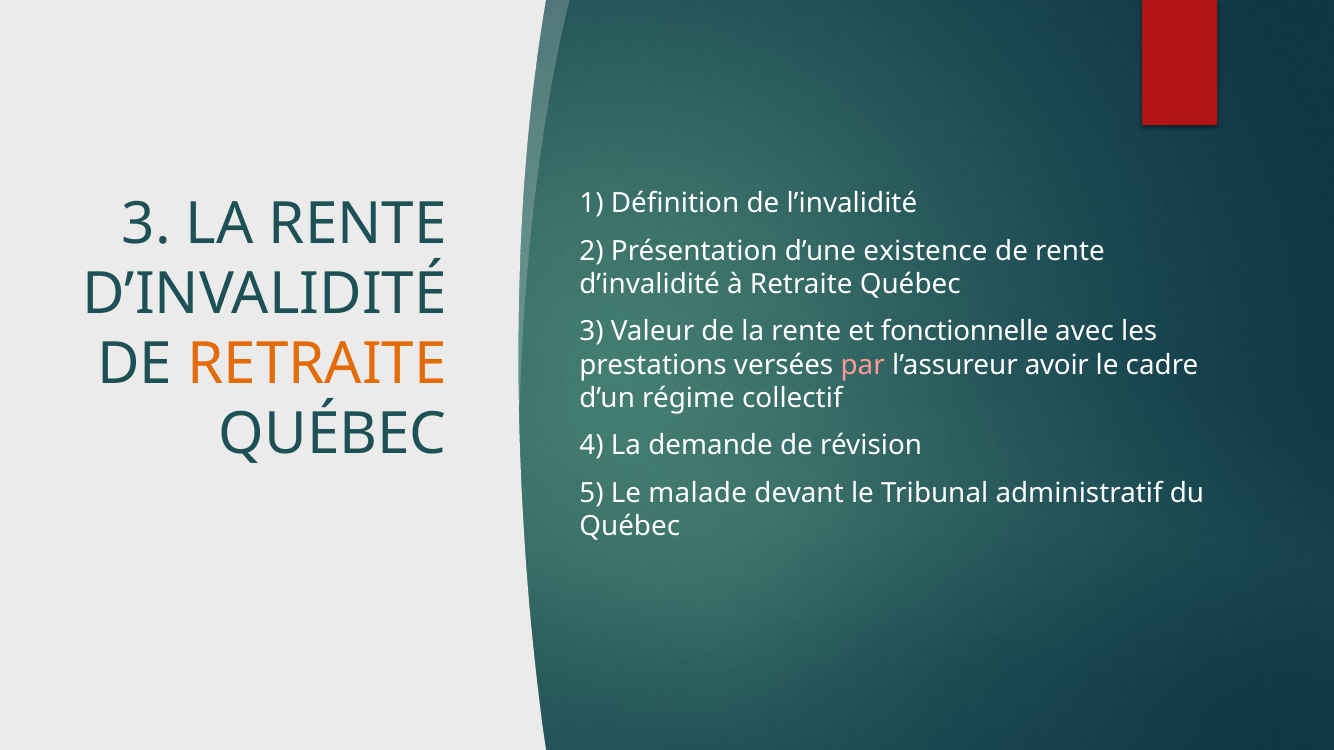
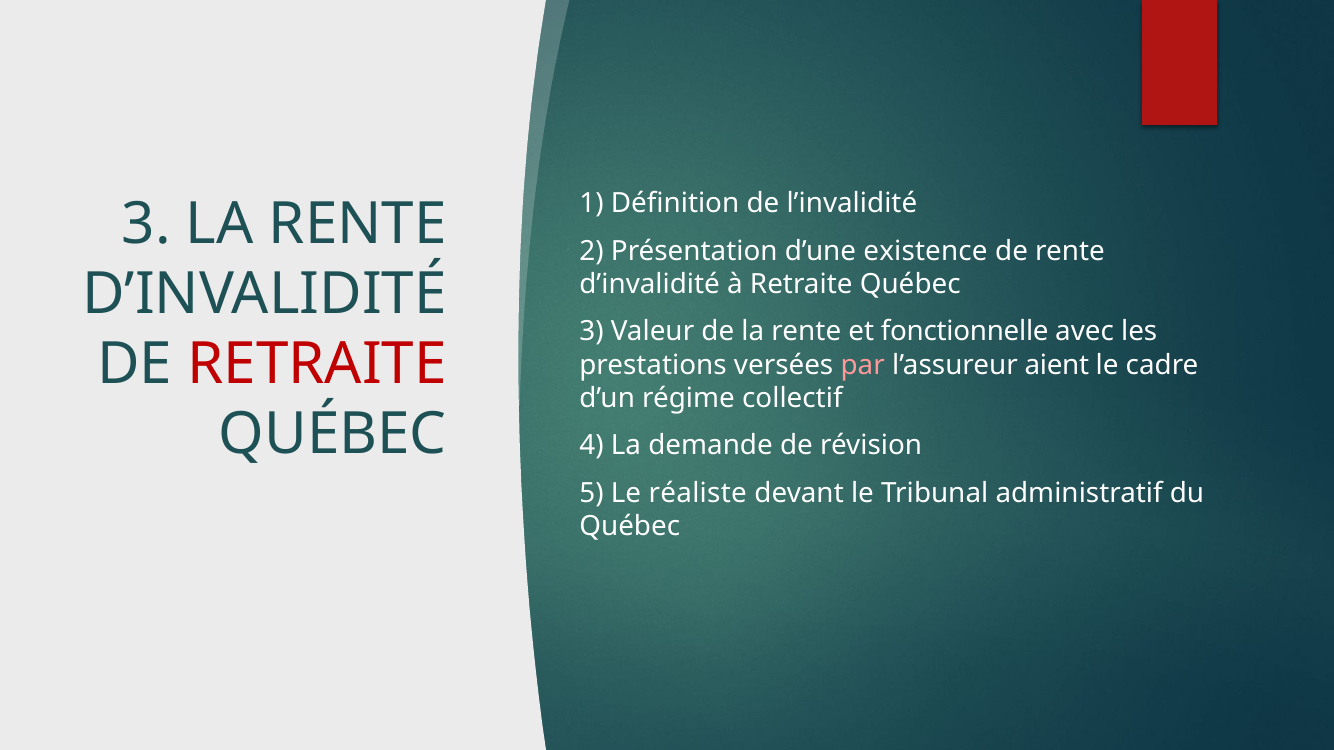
RETRAITE at (317, 364) colour: orange -> red
avoir: avoir -> aient
malade: malade -> réaliste
